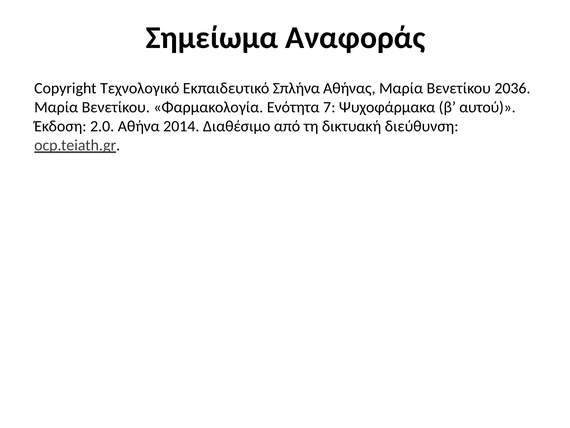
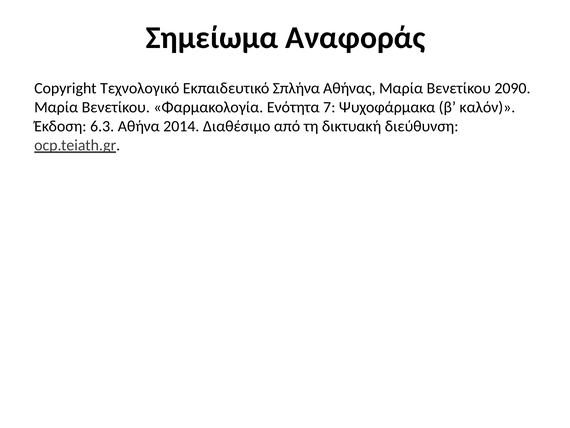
2036: 2036 -> 2090
αυτού: αυτού -> καλόν
2.0: 2.0 -> 6.3
